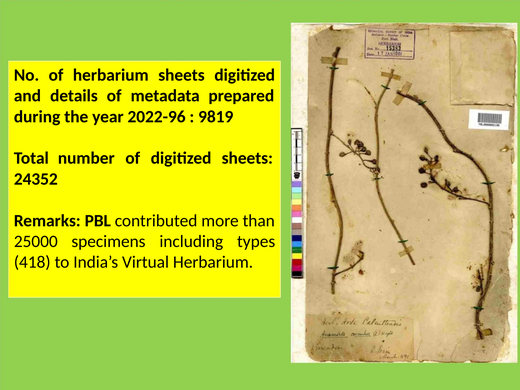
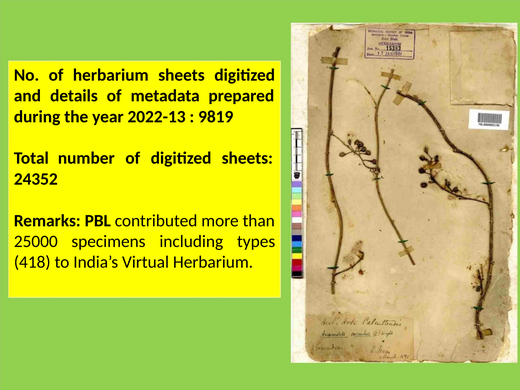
2022-96: 2022-96 -> 2022-13
